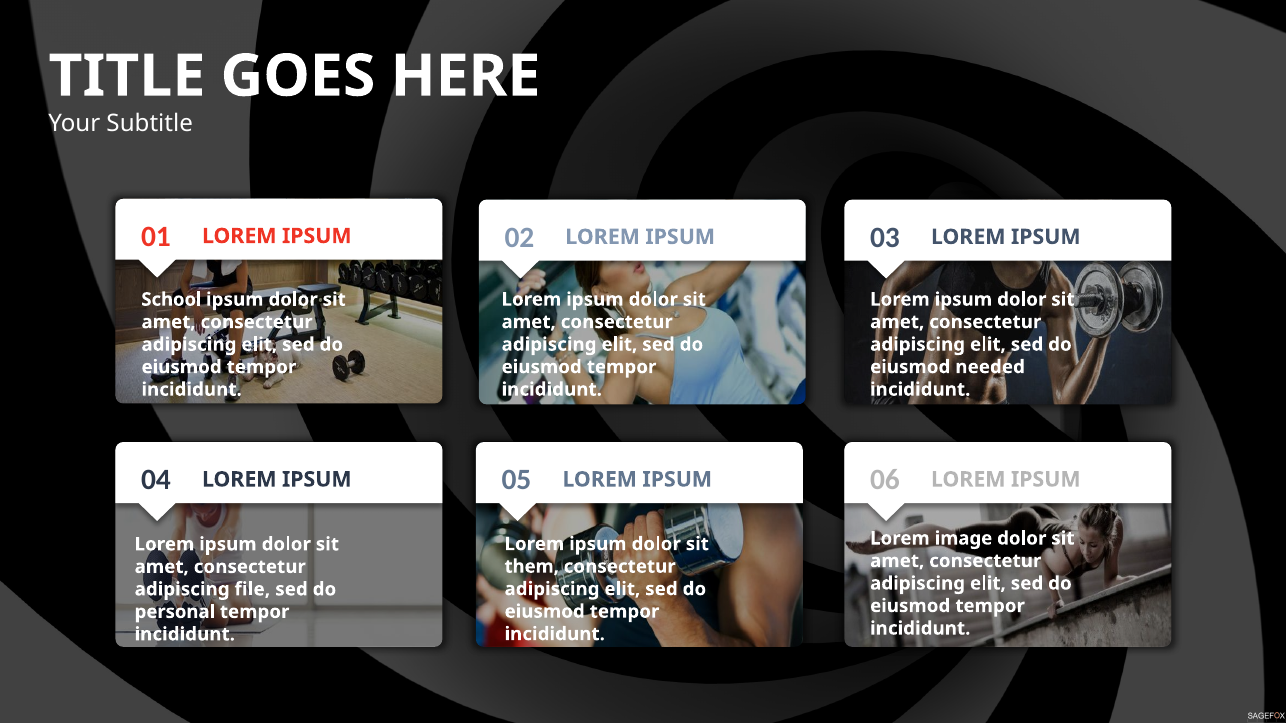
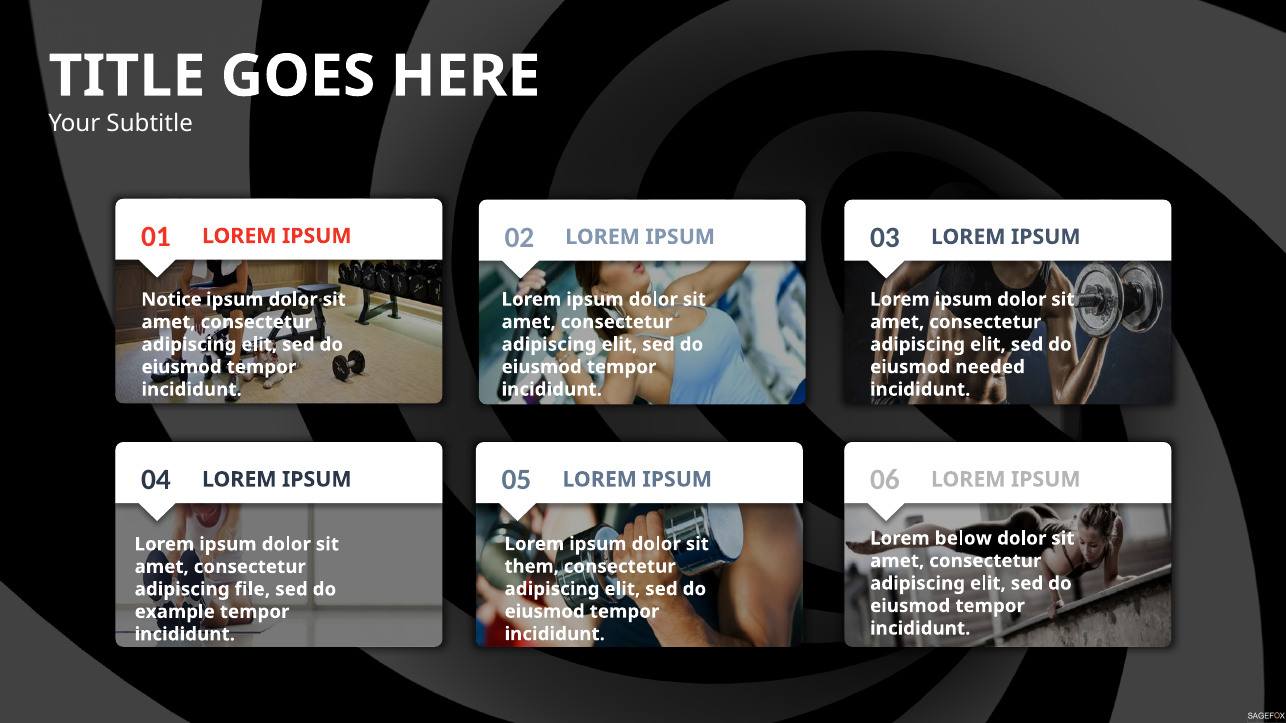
School: School -> Notice
image: image -> below
personal: personal -> example
